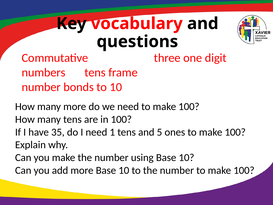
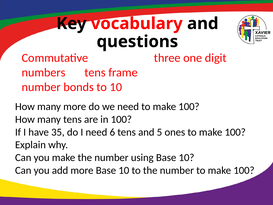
1: 1 -> 6
